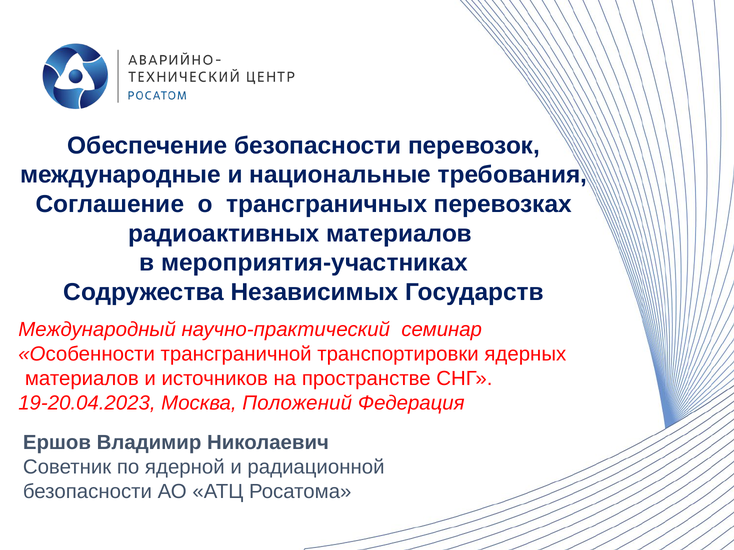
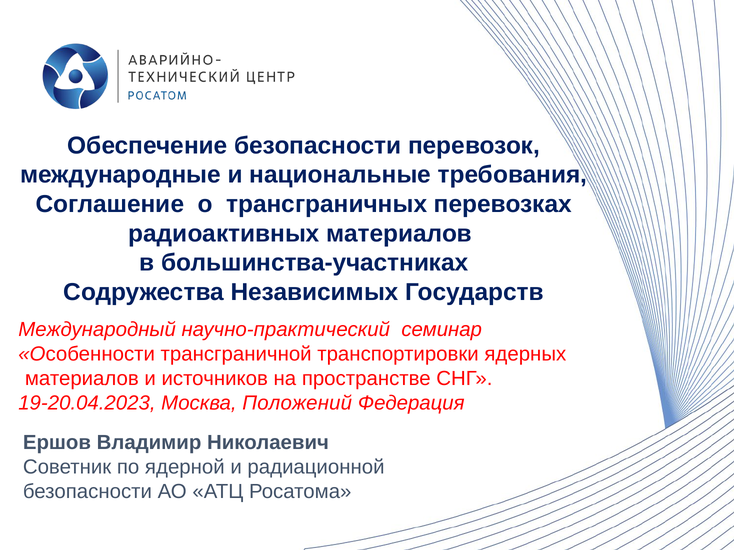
мероприятия-участниках: мероприятия-участниках -> большинства-участниках
